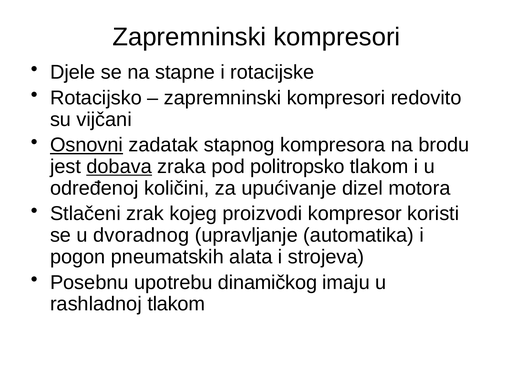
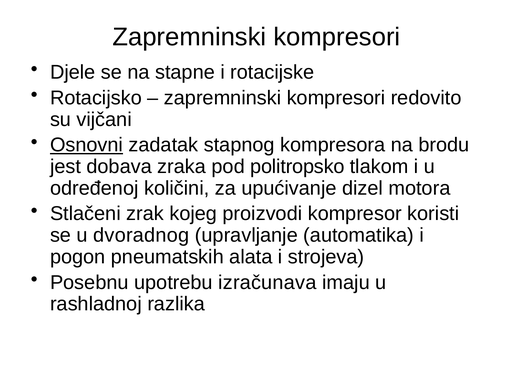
dobava underline: present -> none
dinamičkog: dinamičkog -> izračunava
rashladnoj tlakom: tlakom -> razlika
